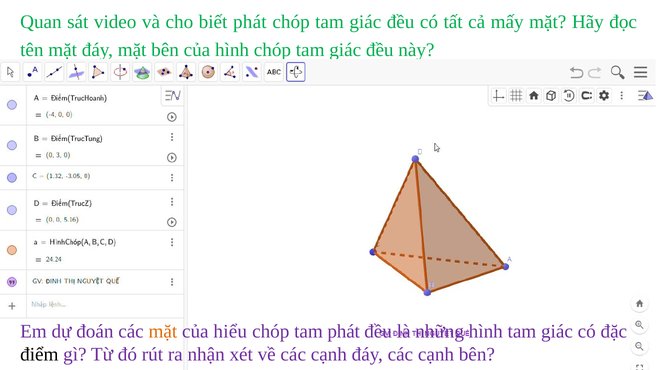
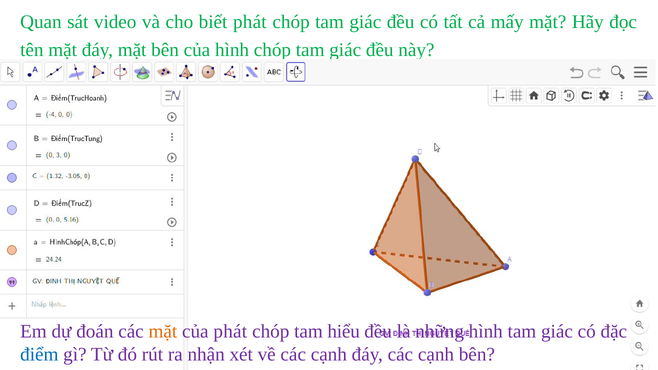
của hiểu: hiểu -> phát
tam phát: phát -> hiểu
điểm colour: black -> blue
